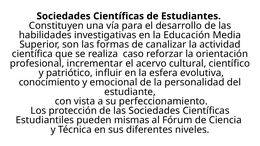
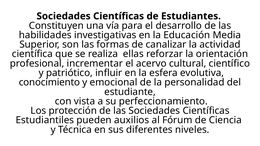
caso: caso -> ellas
mismas: mismas -> auxilios
